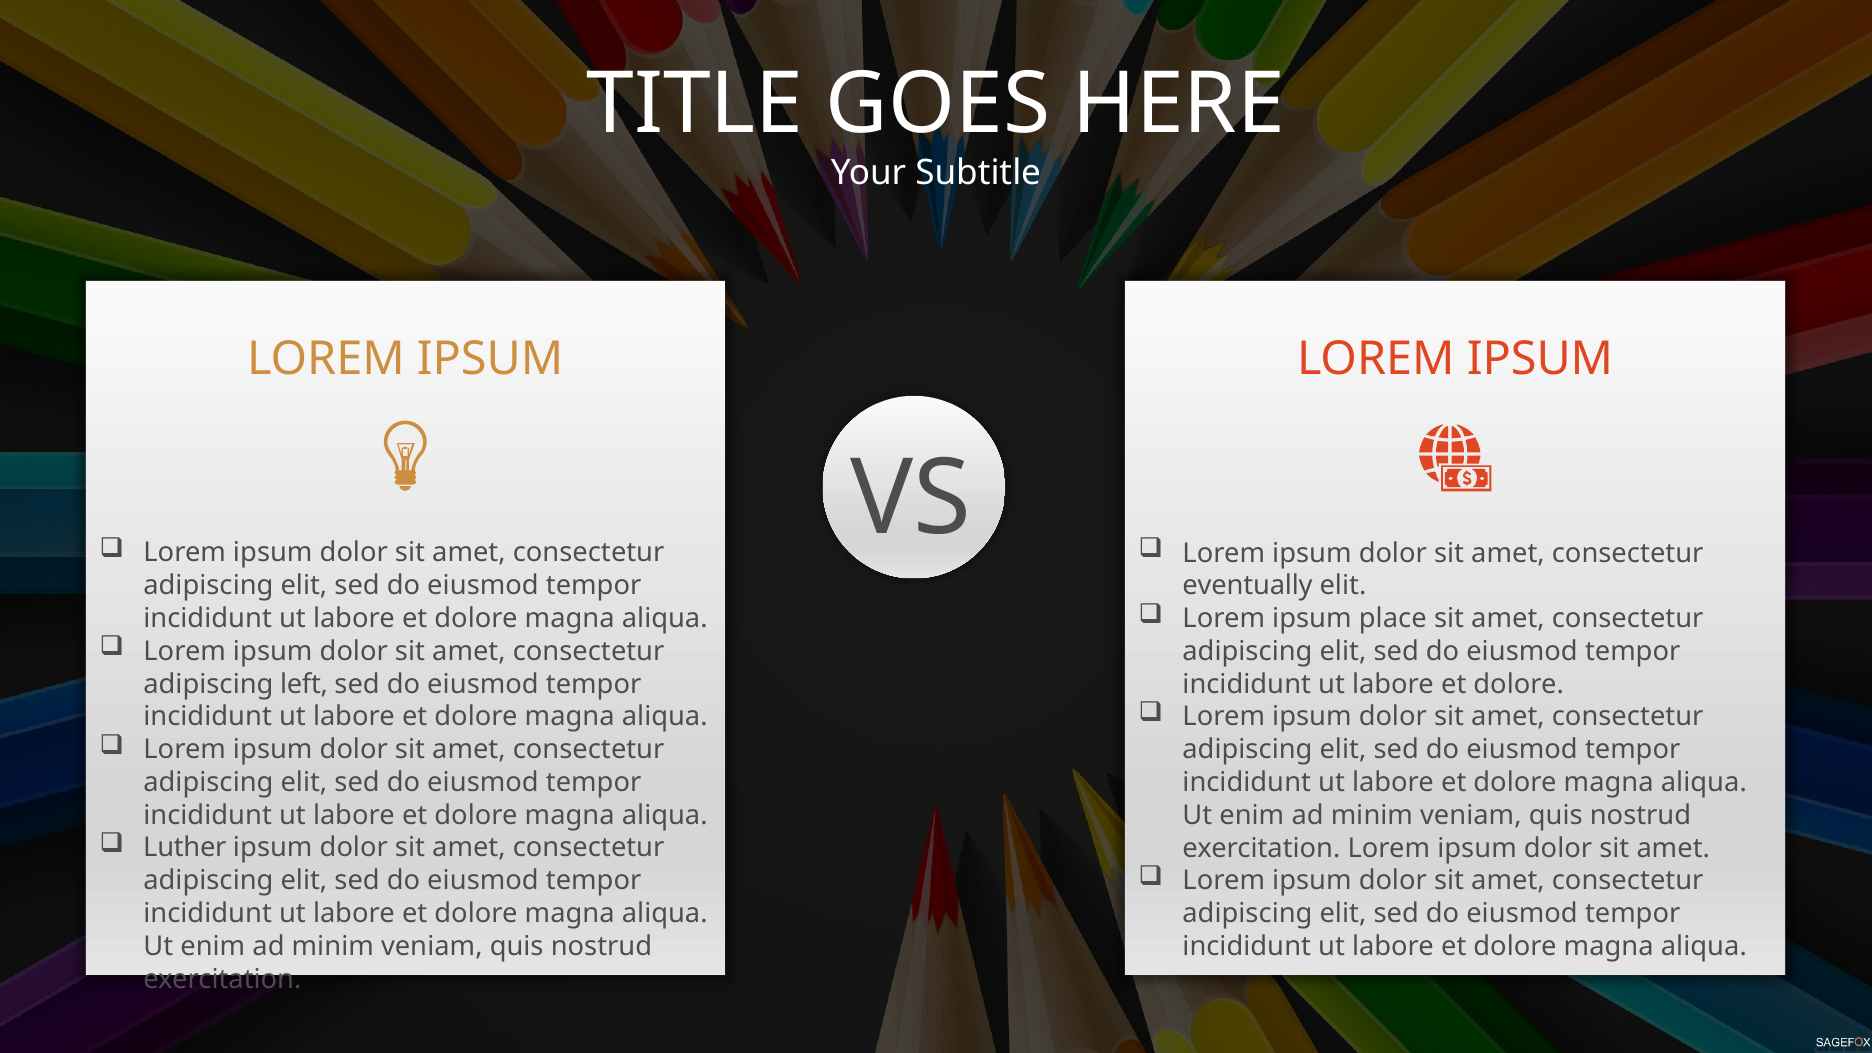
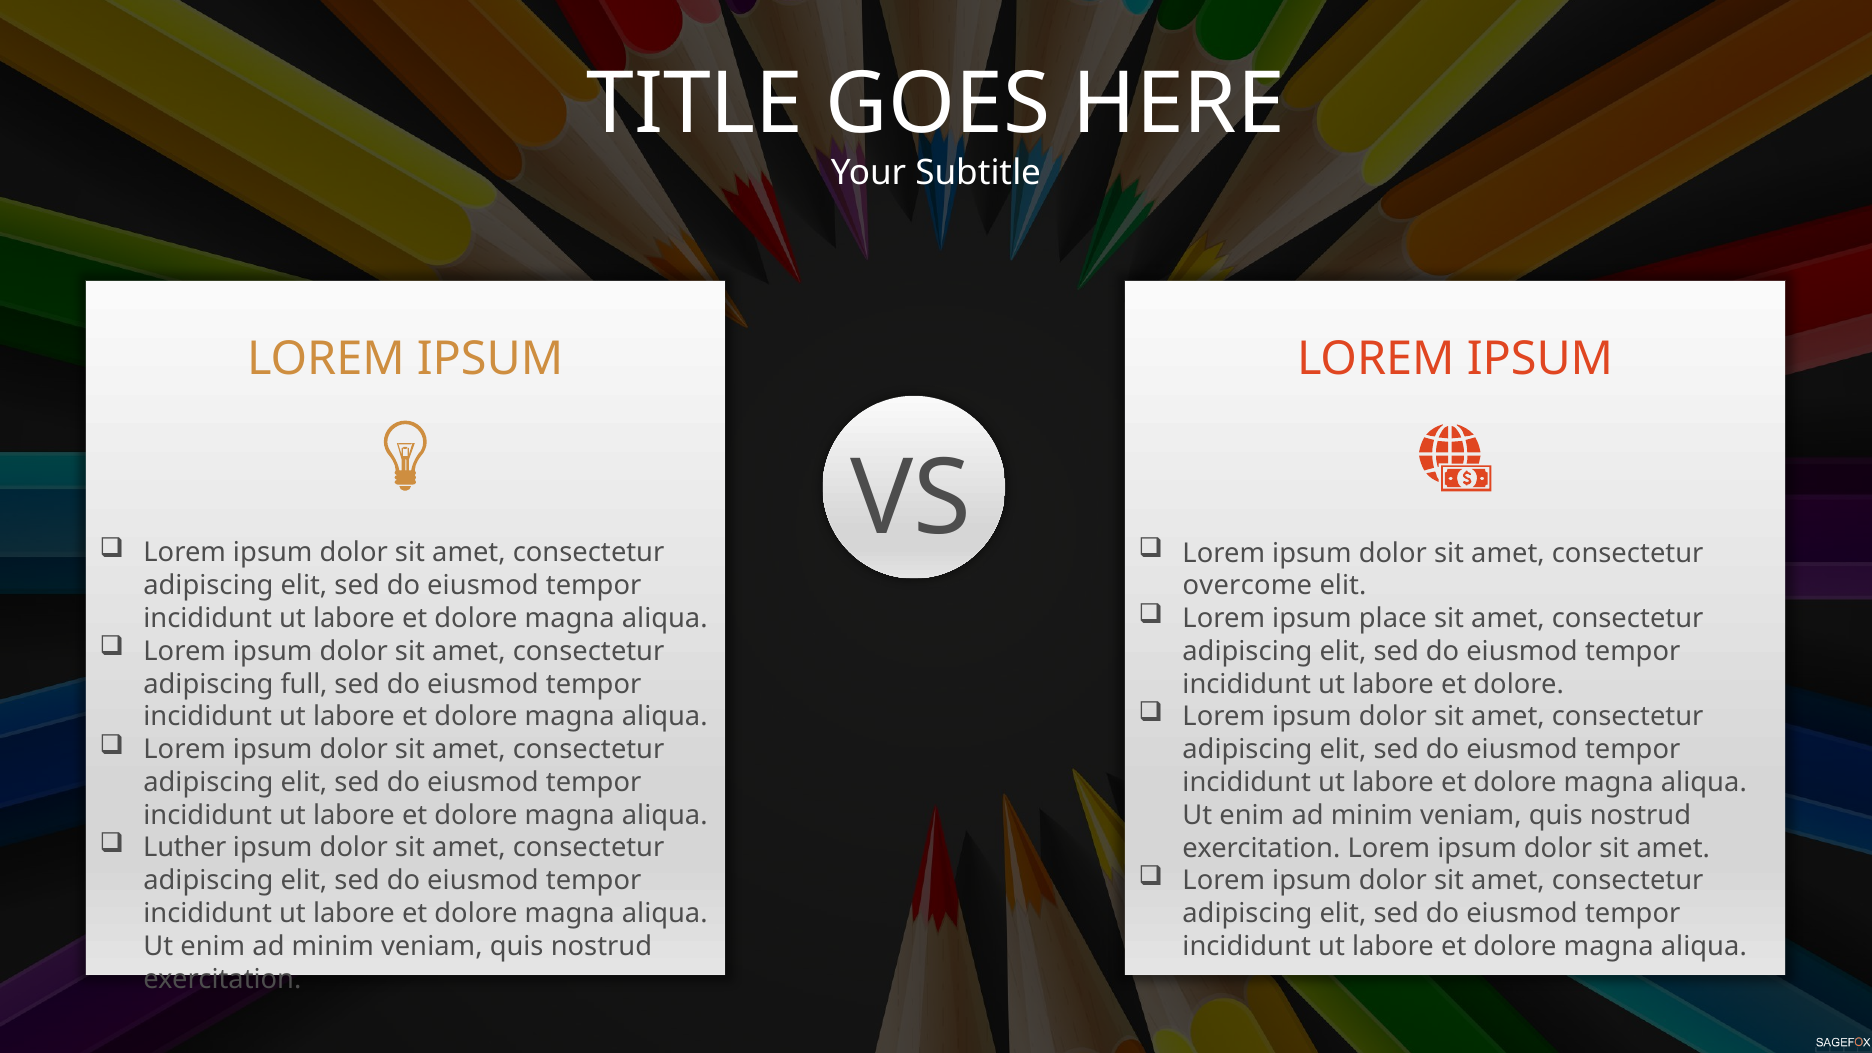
eventually: eventually -> overcome
left: left -> full
